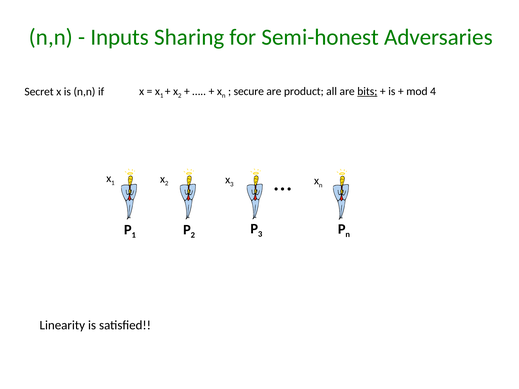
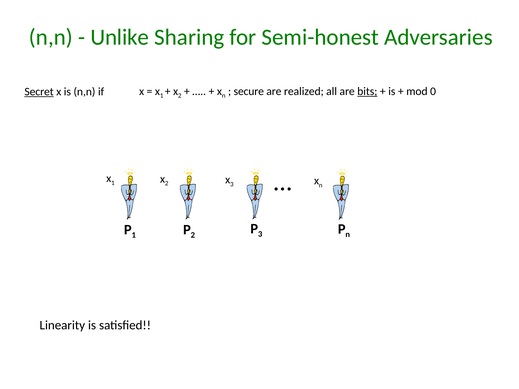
Inputs: Inputs -> Unlike
product: product -> realized
4: 4 -> 0
Secret underline: none -> present
